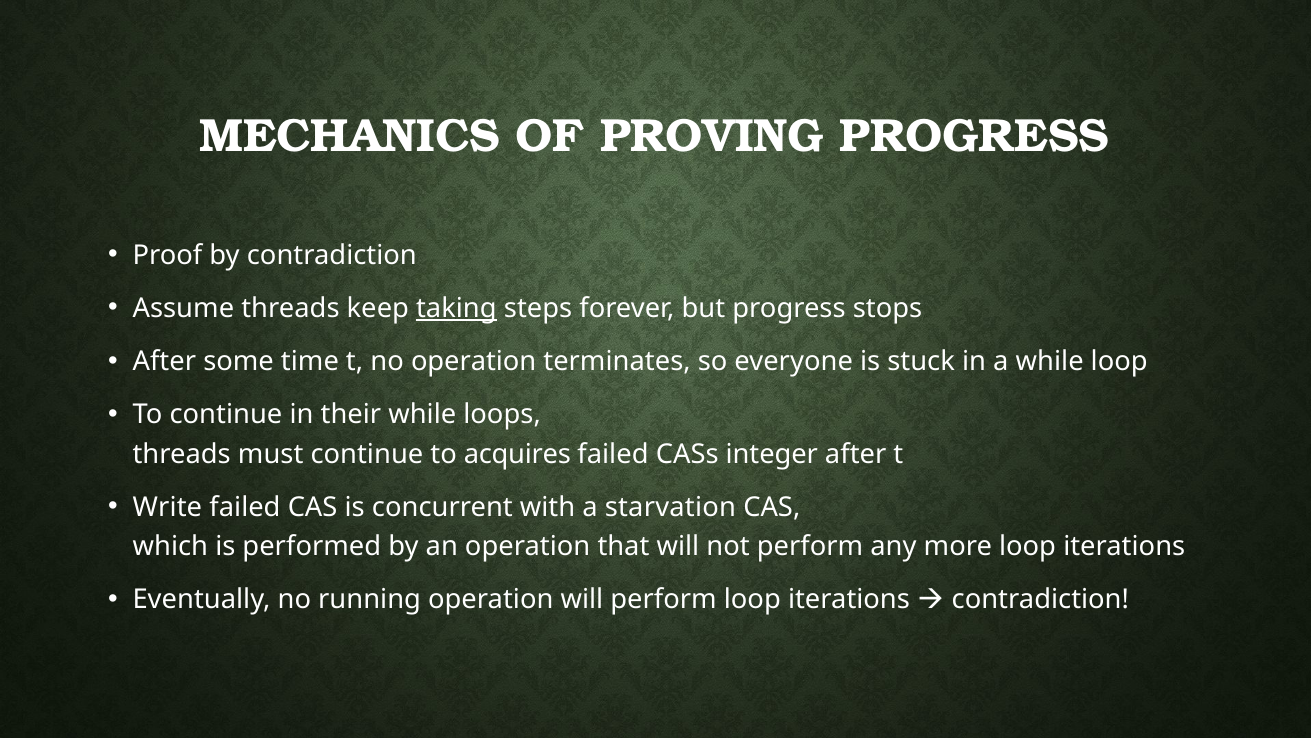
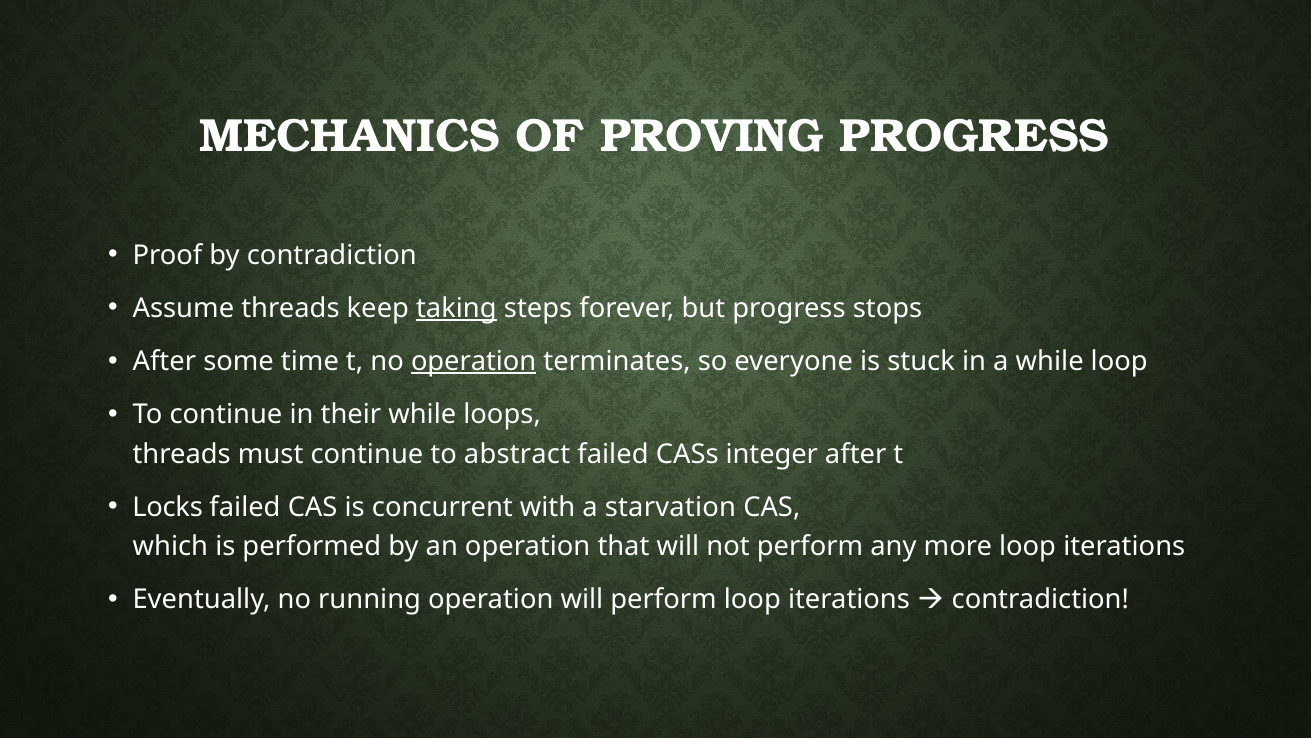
operation at (474, 361) underline: none -> present
acquires: acquires -> abstract
Write: Write -> Locks
